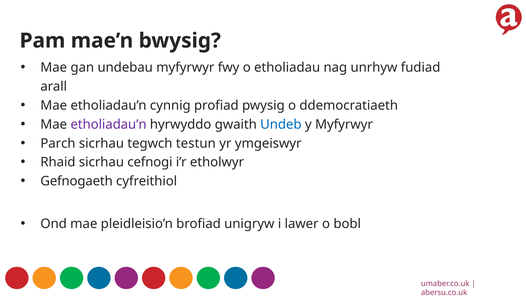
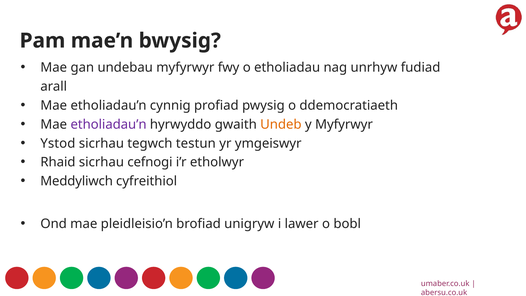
Undeb colour: blue -> orange
Parch: Parch -> Ystod
Gefnogaeth: Gefnogaeth -> Meddyliwch
